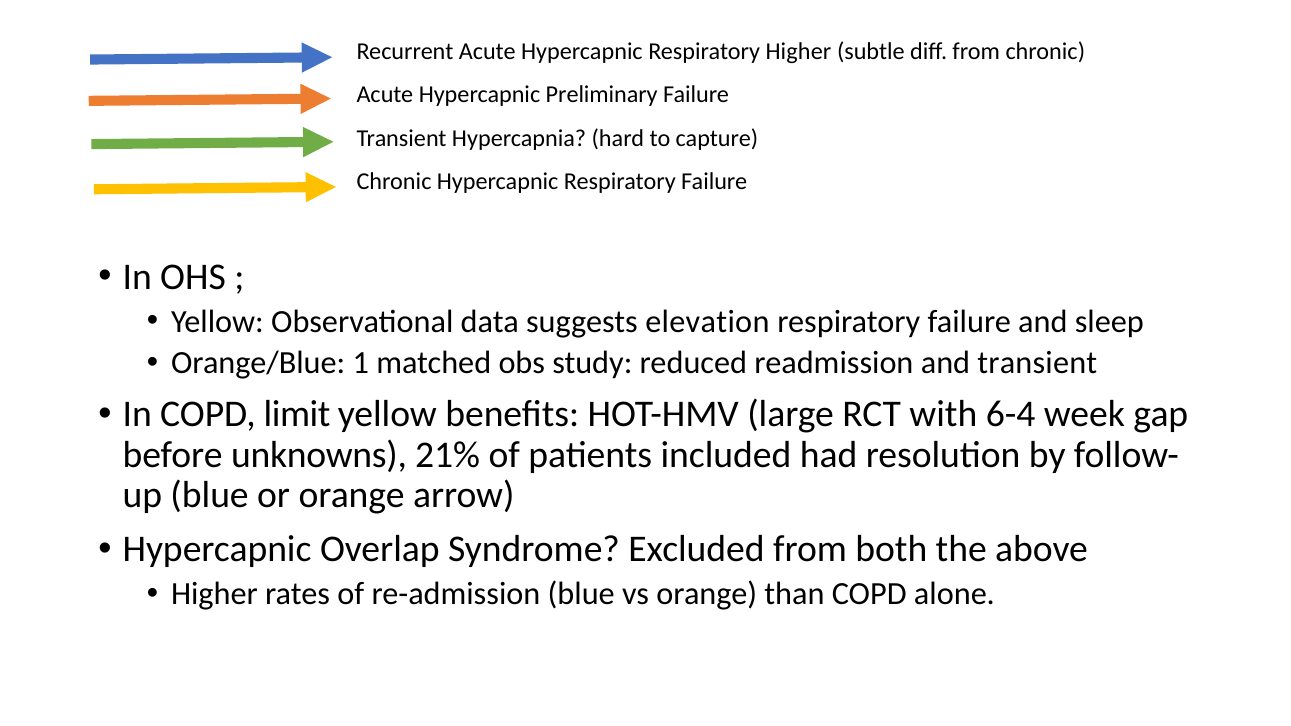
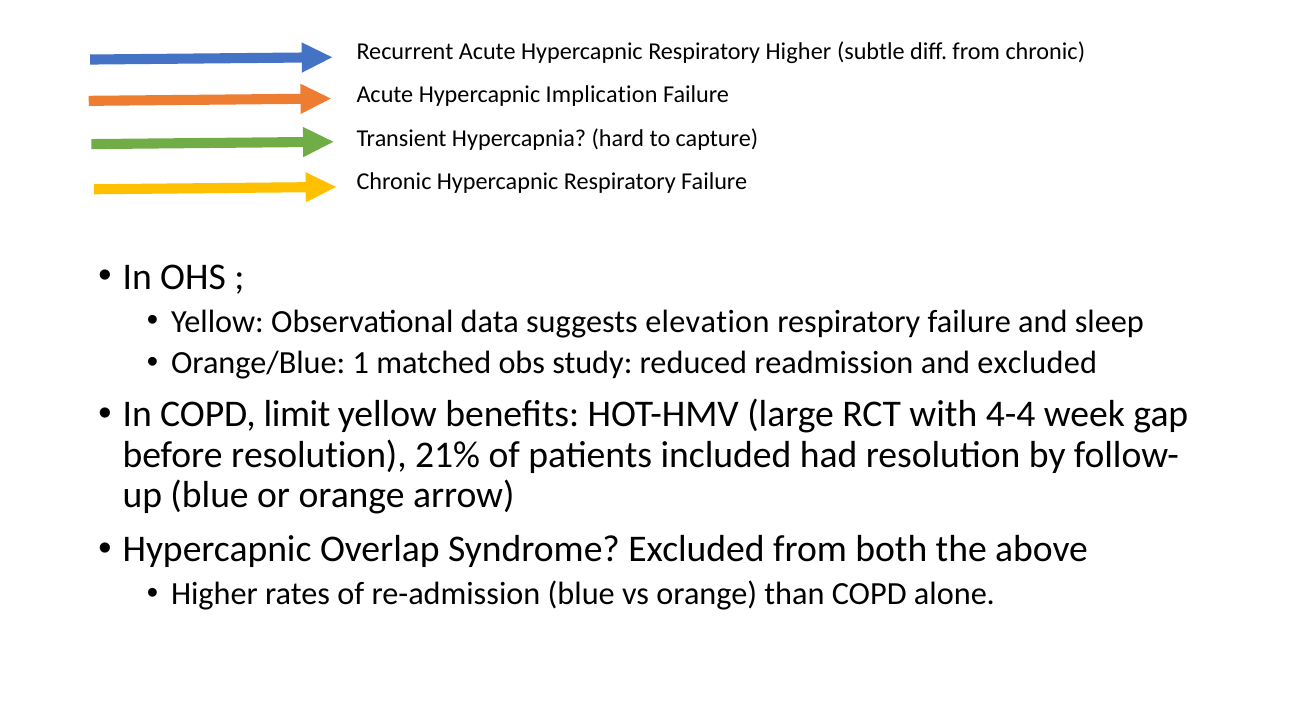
Preliminary: Preliminary -> Implication
and transient: transient -> excluded
6-4: 6-4 -> 4-4
before unknowns: unknowns -> resolution
